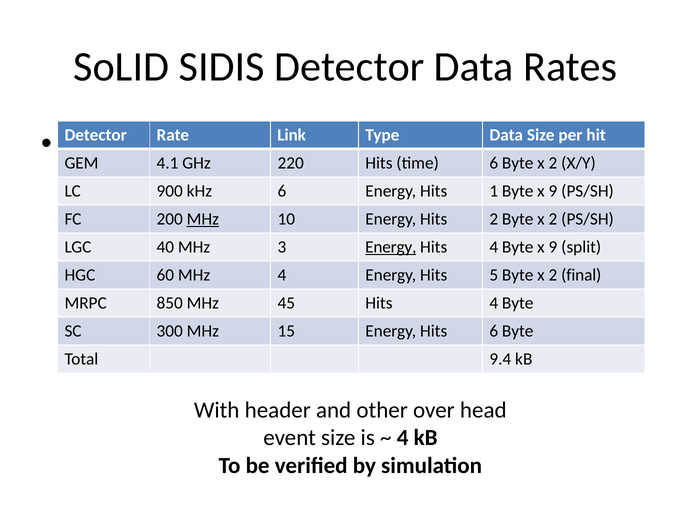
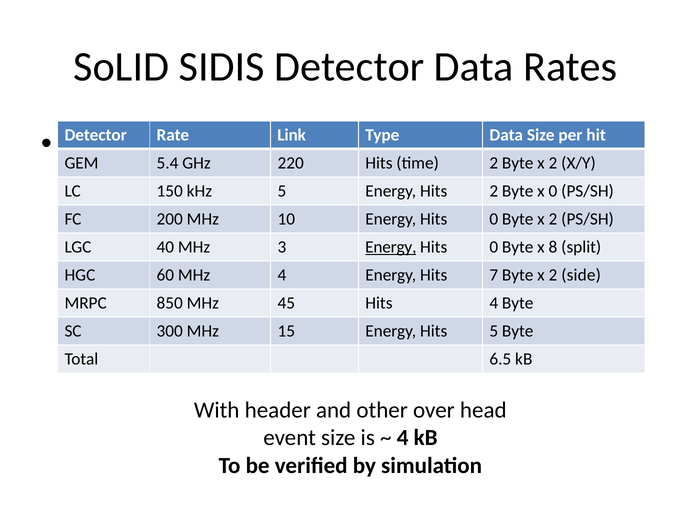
4.1: 4.1 -> 5.4
time 6: 6 -> 2
900: 900 -> 150
kHz 6: 6 -> 5
Hits 1: 1 -> 2
9 at (553, 191): 9 -> 0
MHz at (203, 219) underline: present -> none
10 Energy Hits 2: 2 -> 0
4 at (494, 247): 4 -> 0
9 at (553, 247): 9 -> 8
5: 5 -> 7
final: final -> side
Hits 6: 6 -> 5
9.4: 9.4 -> 6.5
